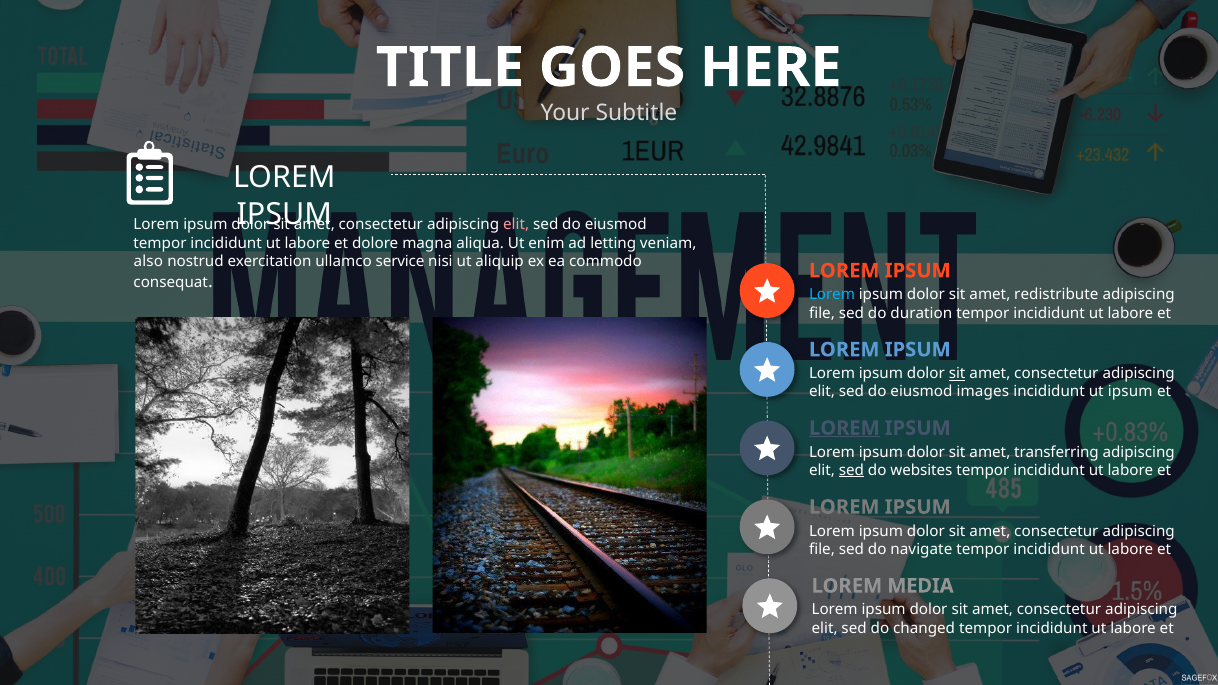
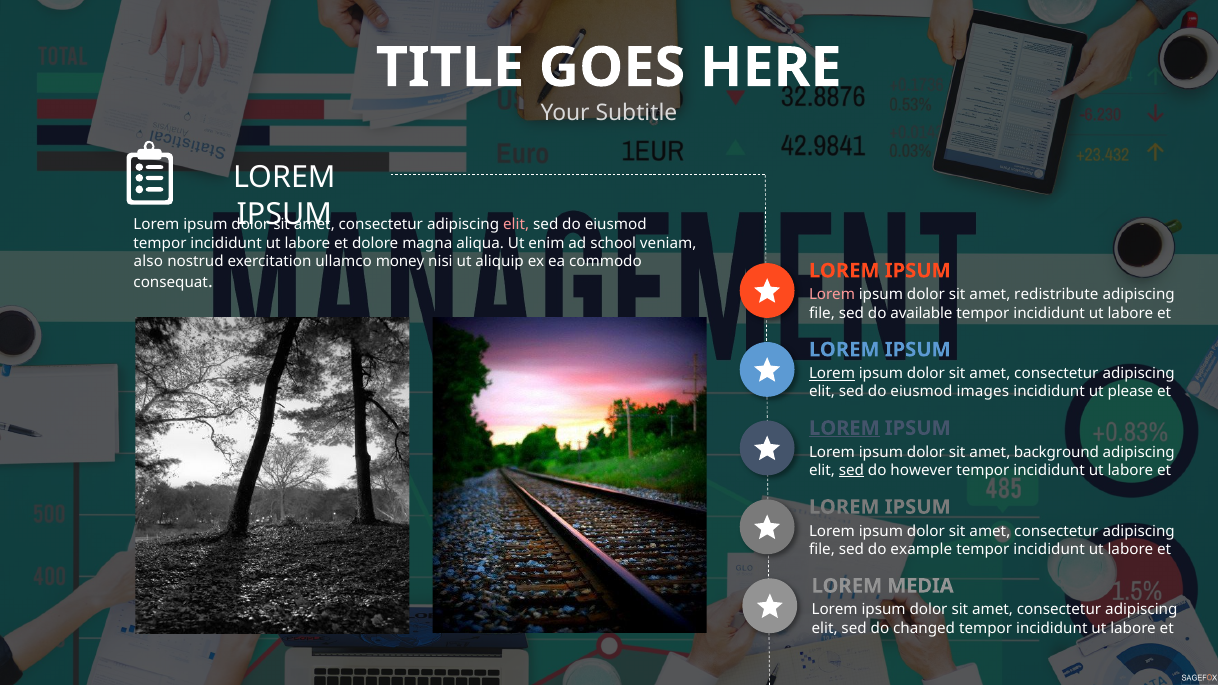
letting: letting -> school
service: service -> money
Lorem at (832, 295) colour: light blue -> pink
duration: duration -> available
Lorem at (832, 374) underline: none -> present
sit at (957, 374) underline: present -> none
ut ipsum: ipsum -> please
transferring: transferring -> background
websites: websites -> however
navigate: navigate -> example
